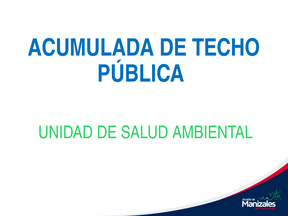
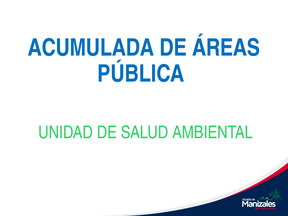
TECHO: TECHO -> ÁREAS
